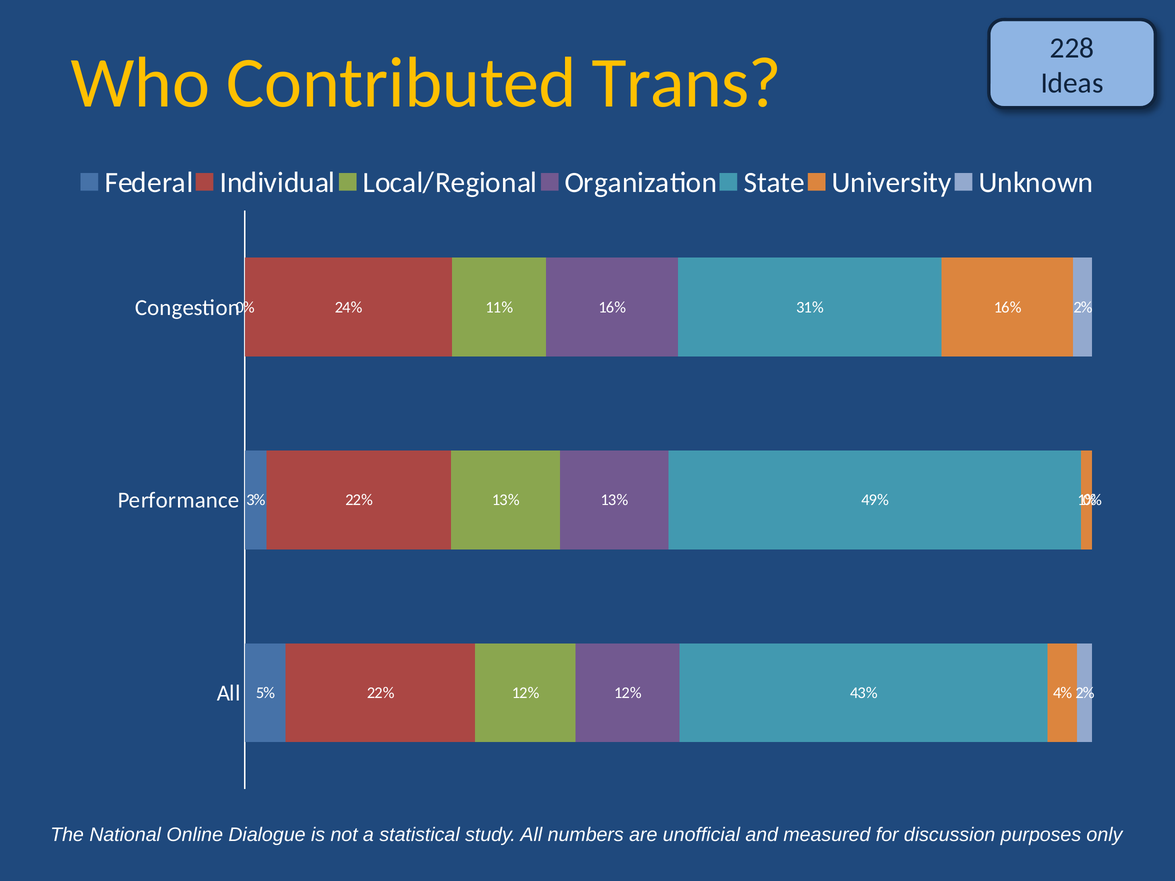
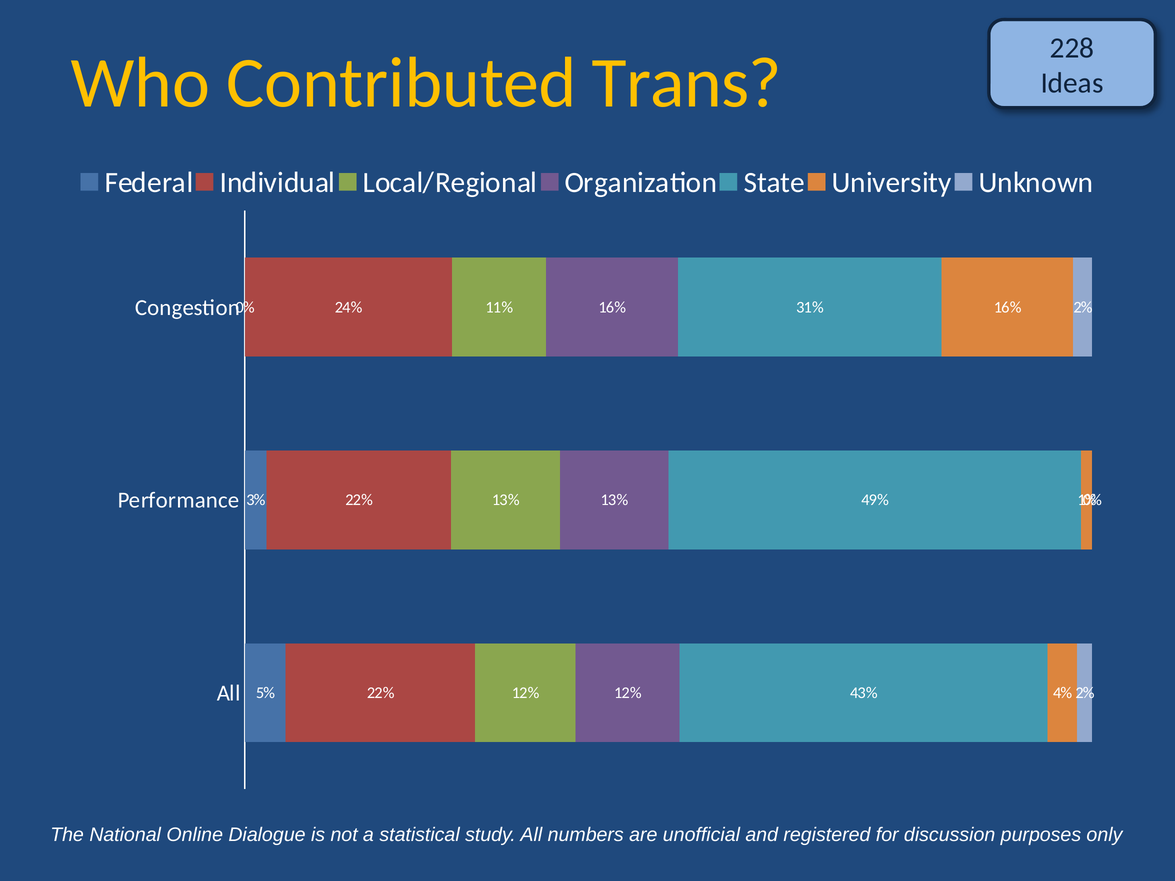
measured: measured -> registered
